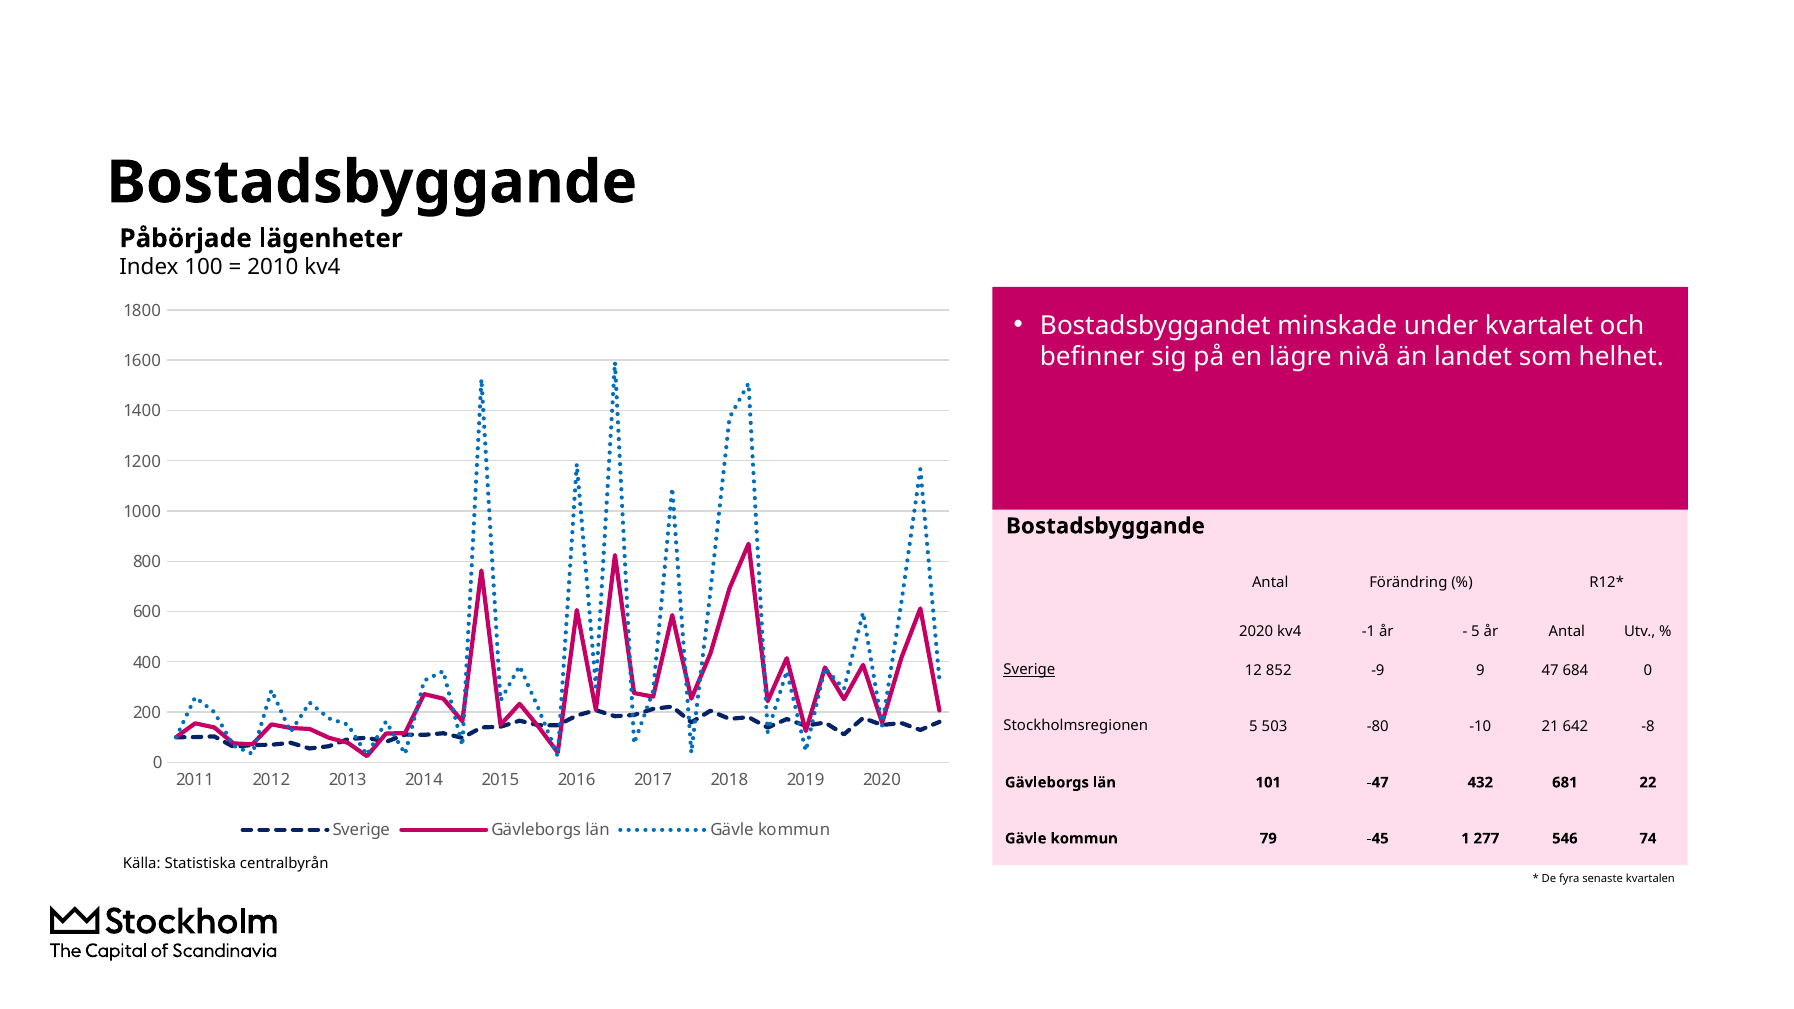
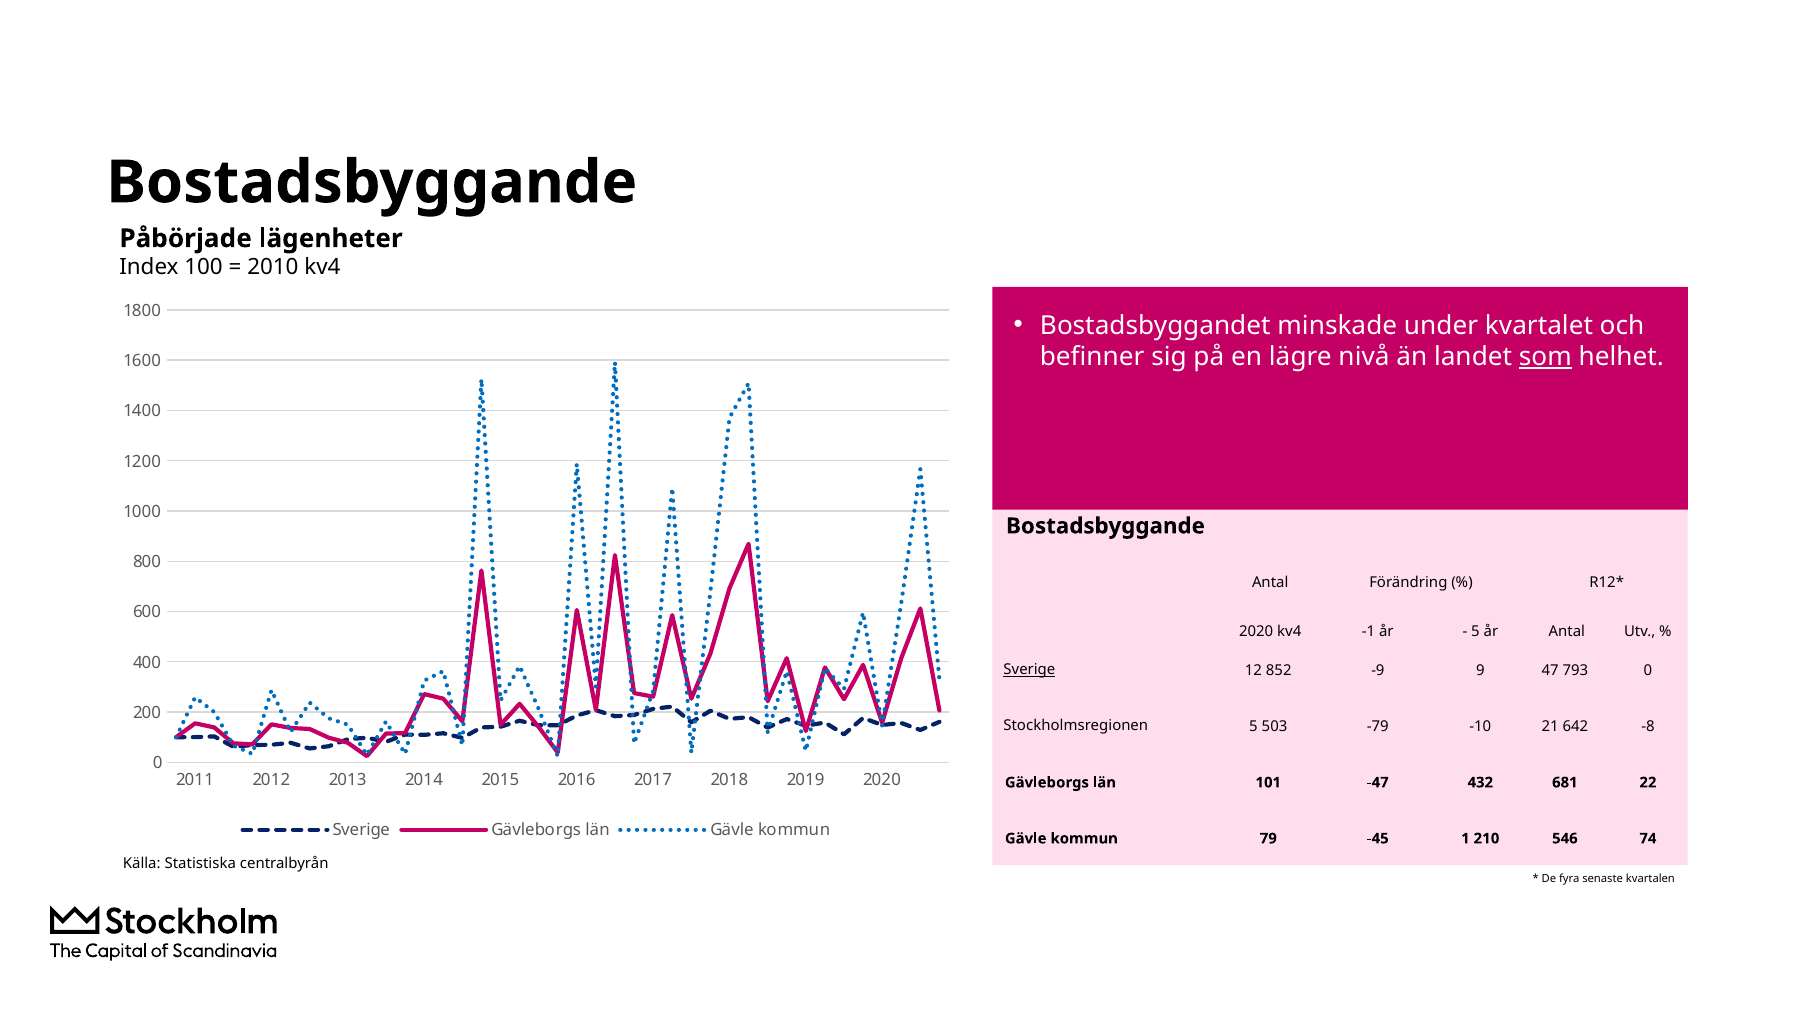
som underline: none -> present
684: 684 -> 793
-80: -80 -> -79
277: 277 -> 210
